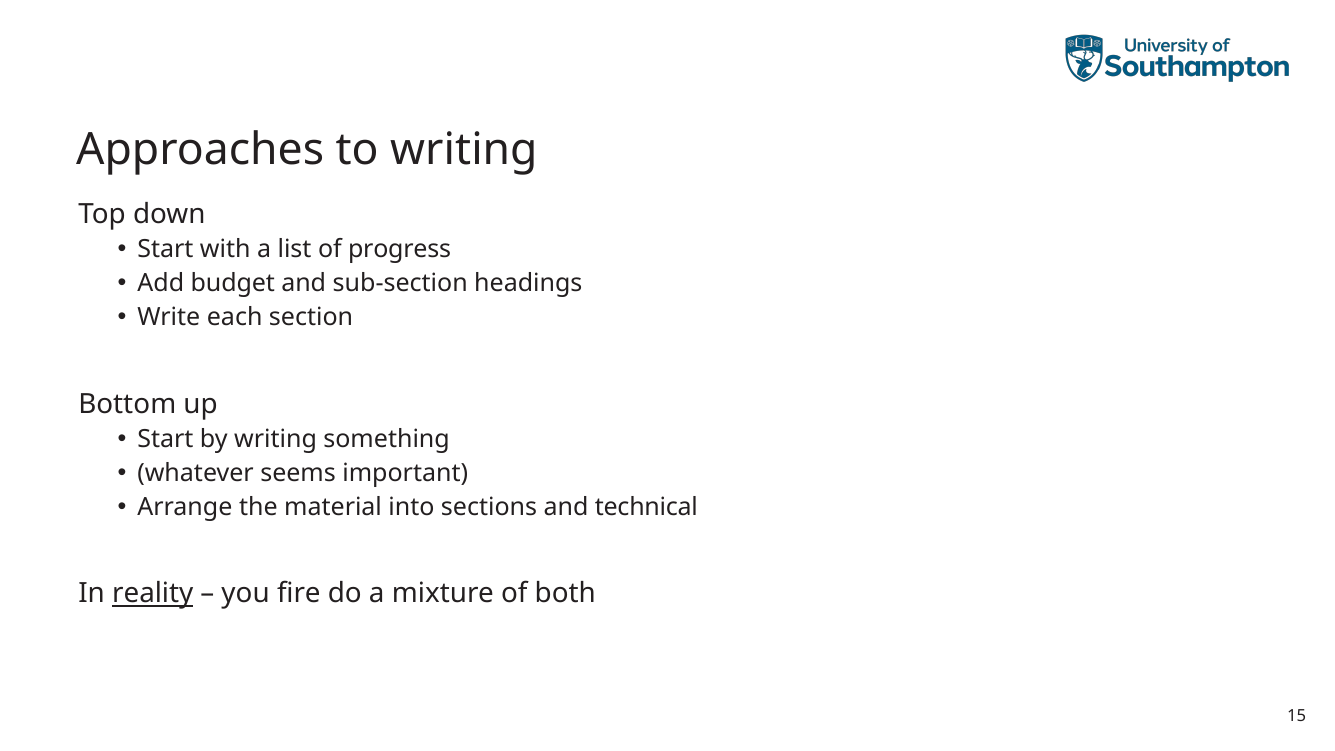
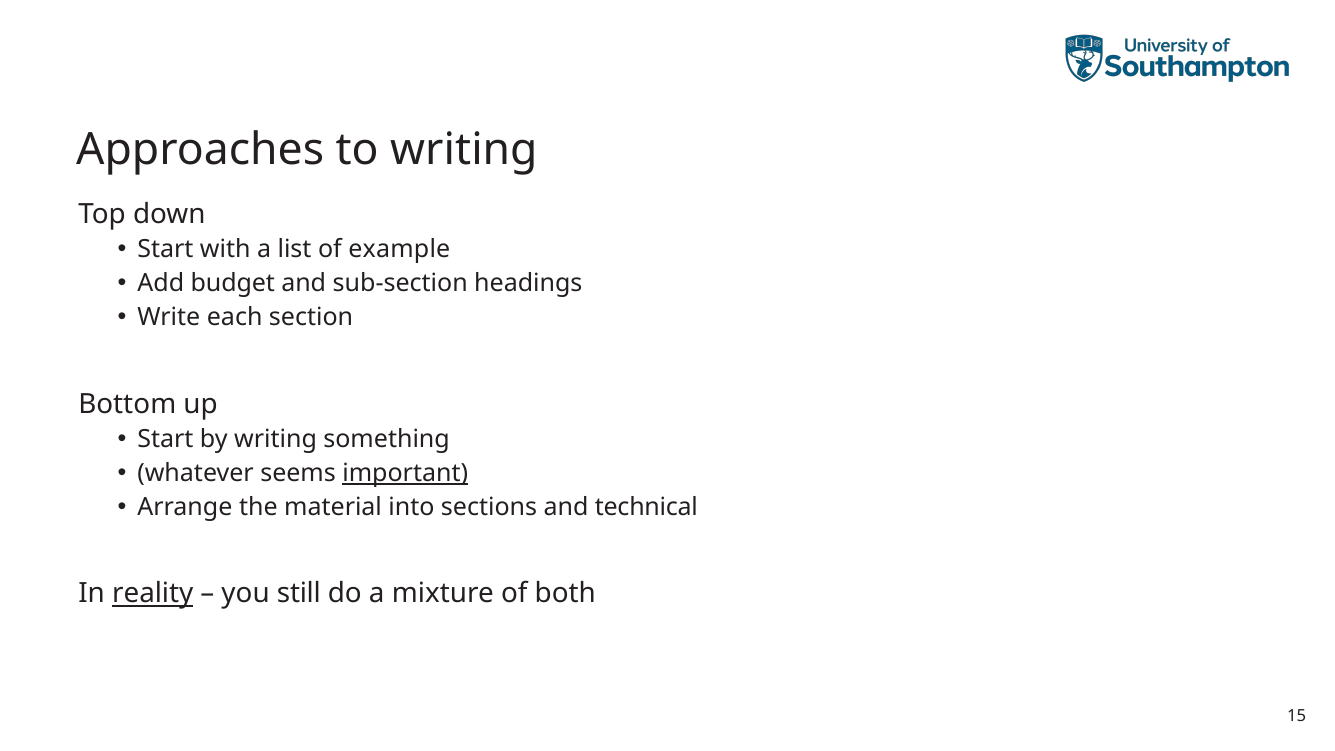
progress: progress -> example
important underline: none -> present
fire: fire -> still
